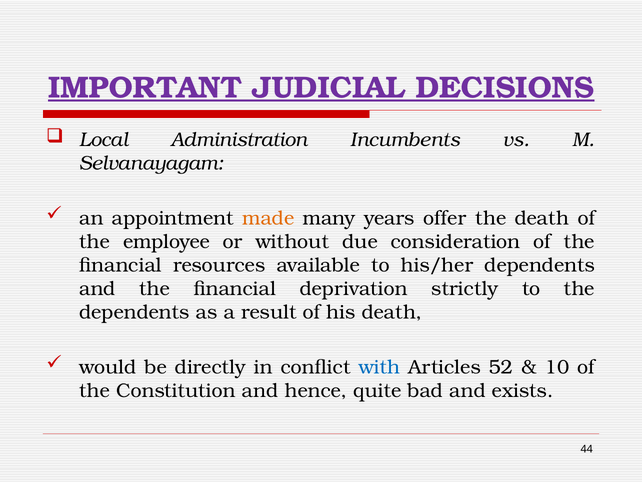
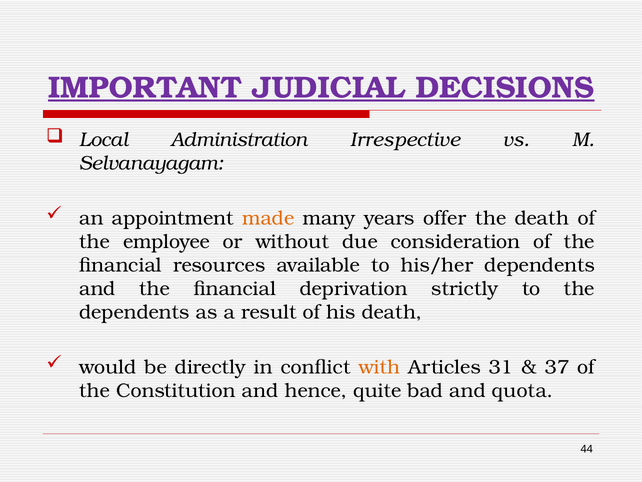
Incumbents: Incumbents -> Irrespective
with colour: blue -> orange
52: 52 -> 31
10: 10 -> 37
exists: exists -> quota
